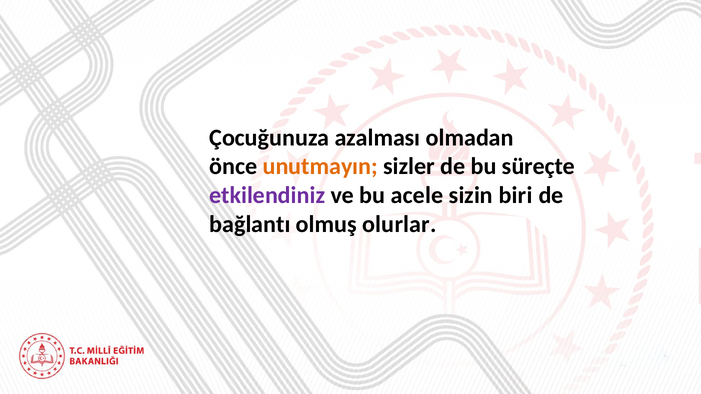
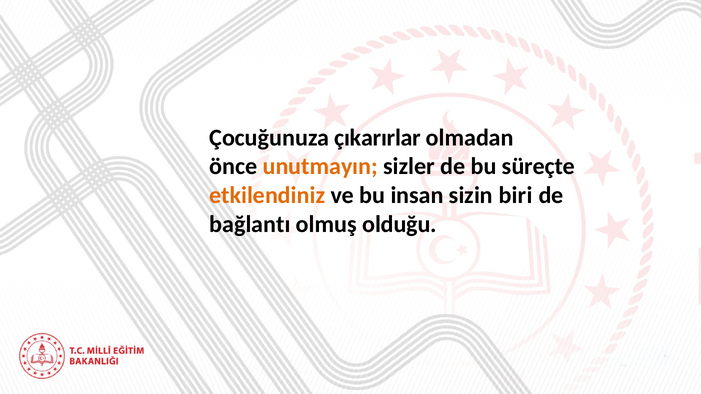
azalması: azalması -> çıkarırlar
etkilendiniz colour: purple -> orange
acele: acele -> insan
olurlar: olurlar -> olduğu
